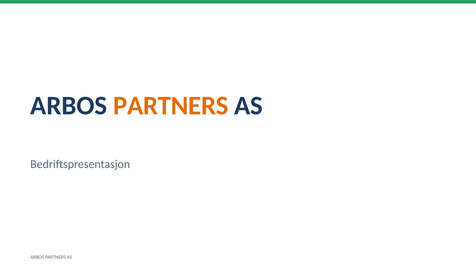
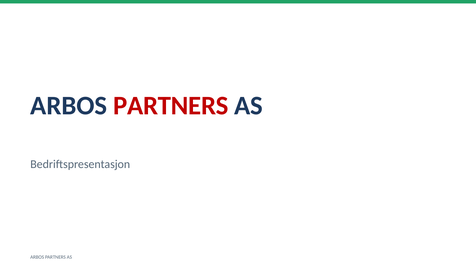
PARTNERS at (171, 106) colour: orange -> red
